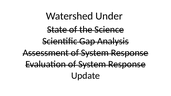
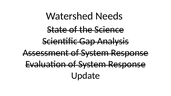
Under: Under -> Needs
